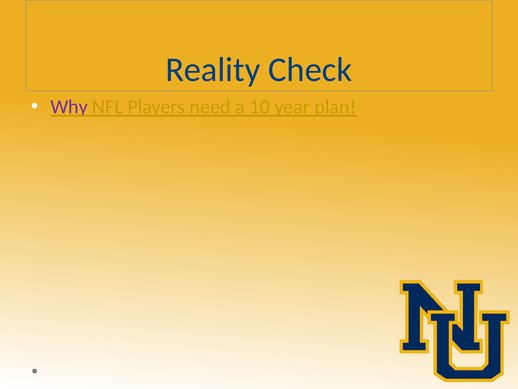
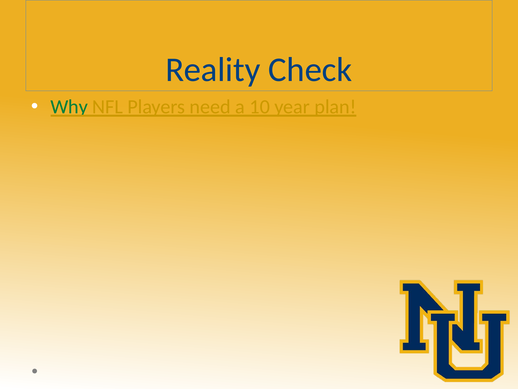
Why colour: purple -> green
